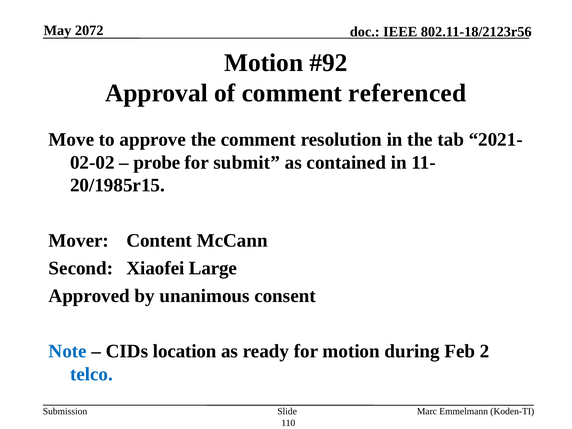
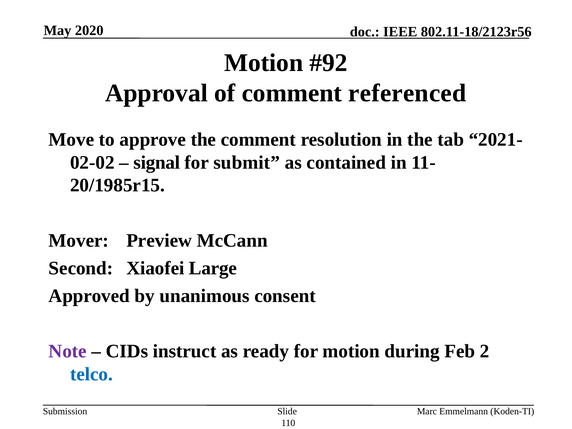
2072: 2072 -> 2020
probe: probe -> signal
Content: Content -> Preview
Note colour: blue -> purple
location: location -> instruct
